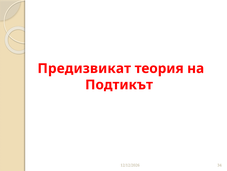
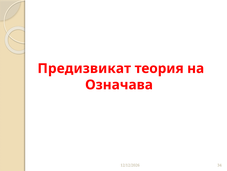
Подтикът: Подтикът -> Означава
